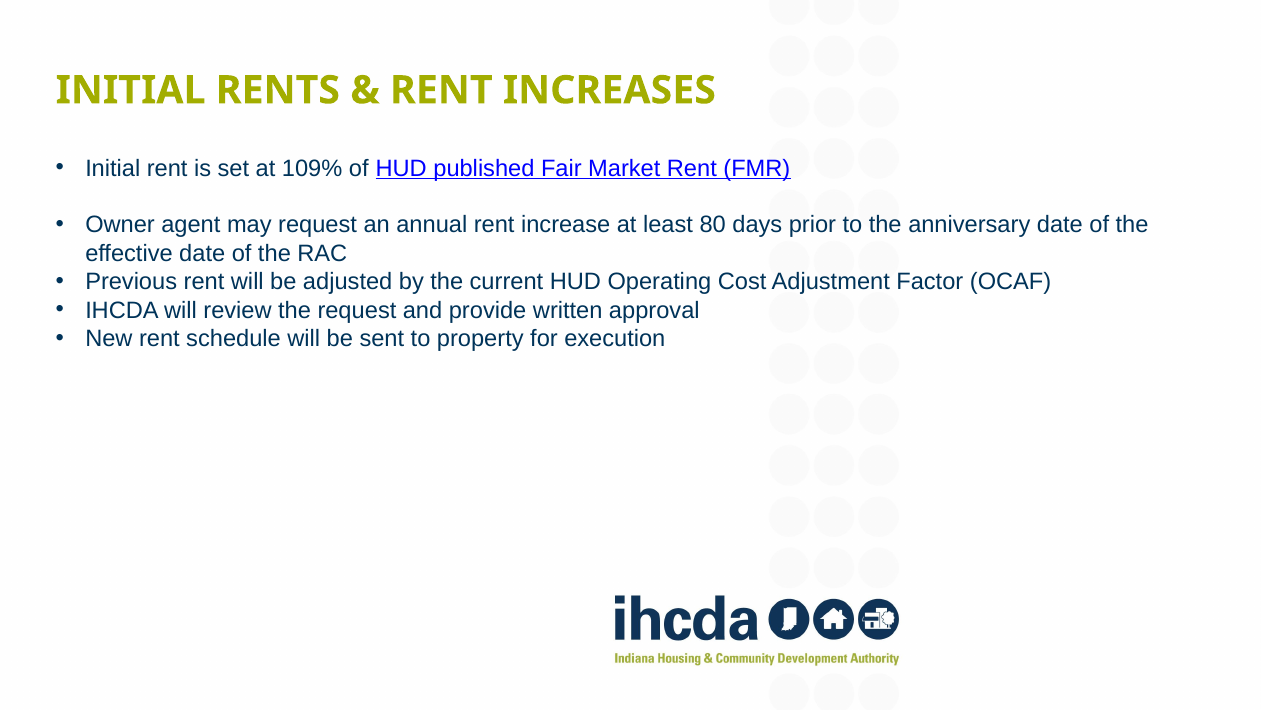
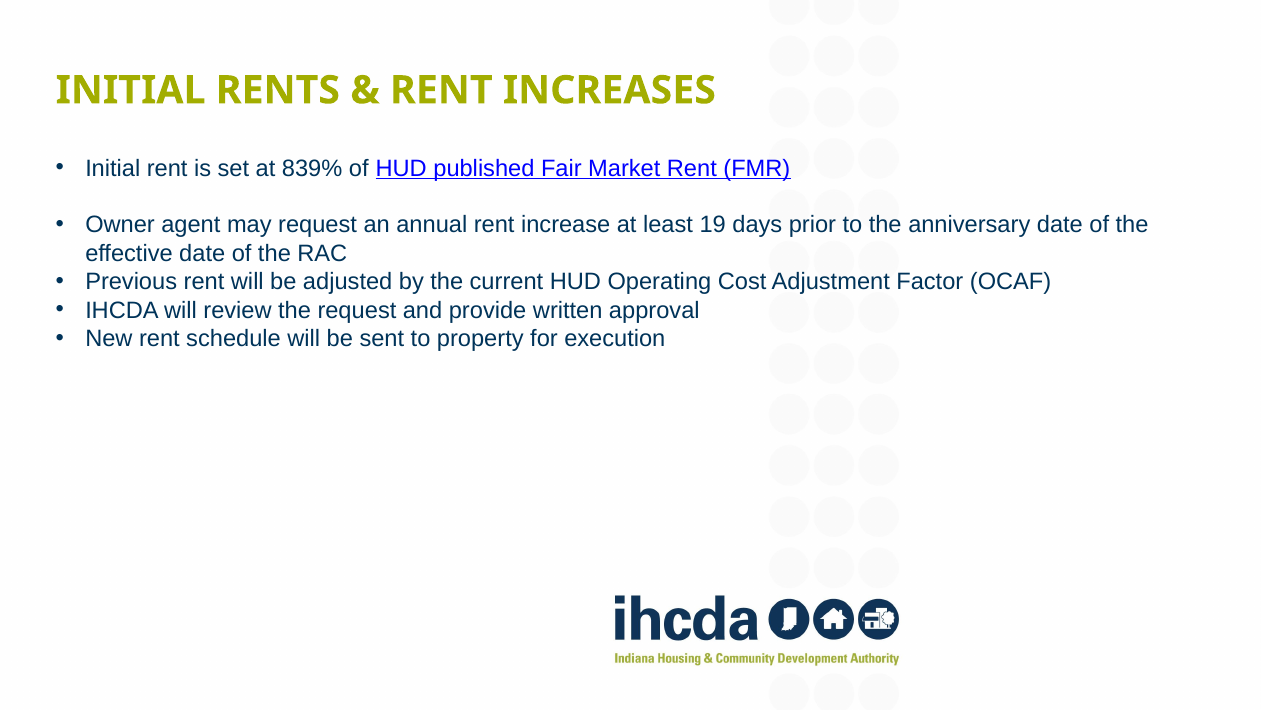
109%: 109% -> 839%
80: 80 -> 19
